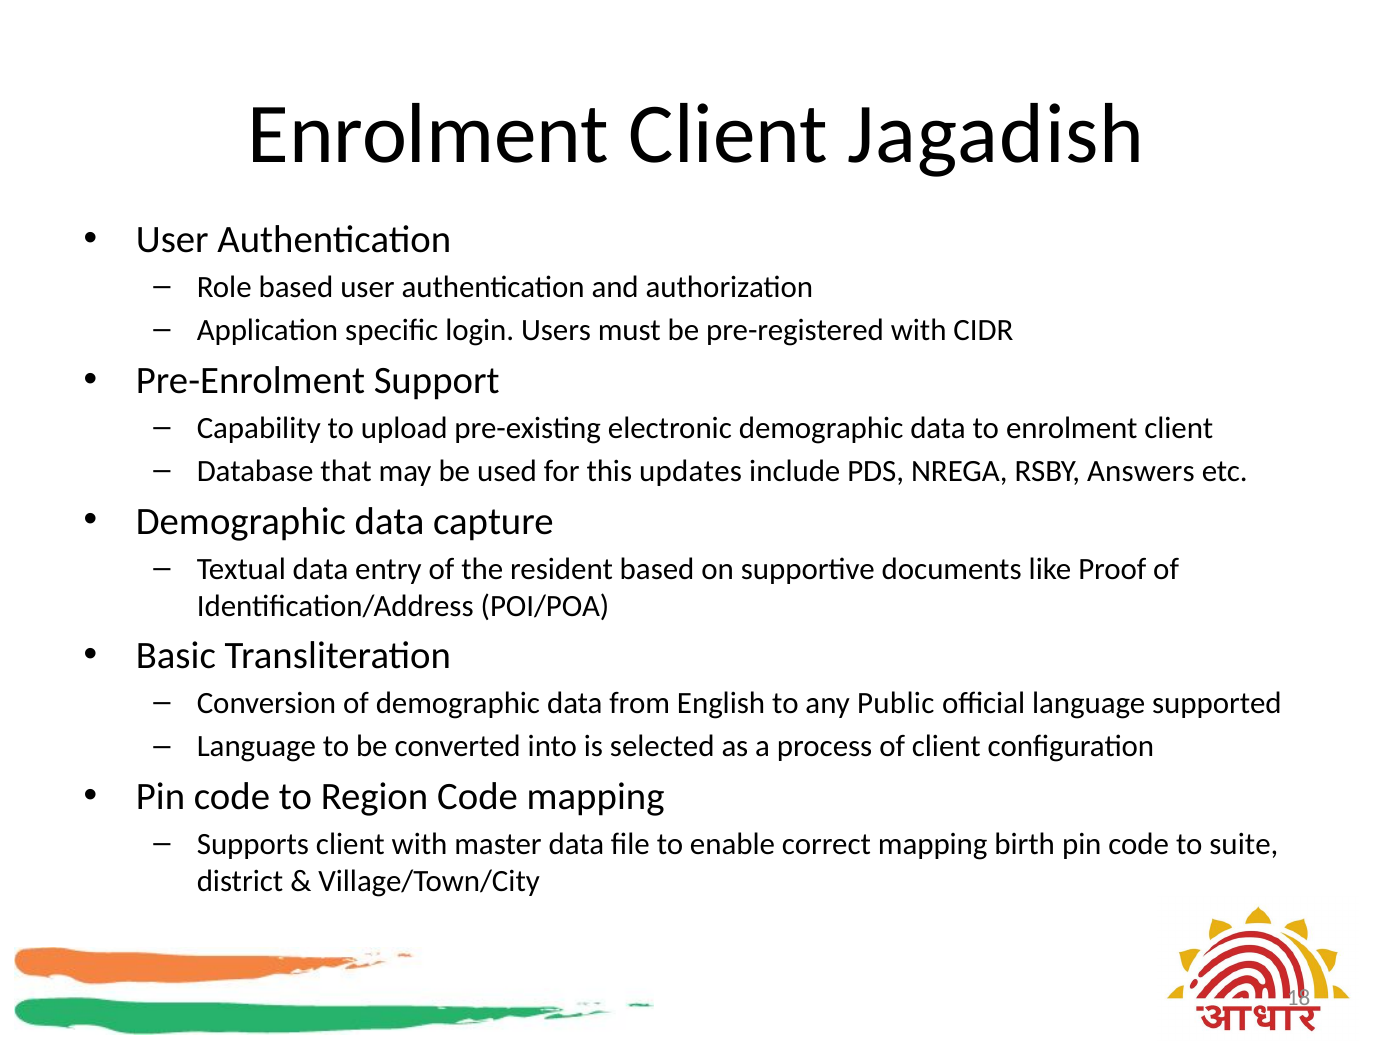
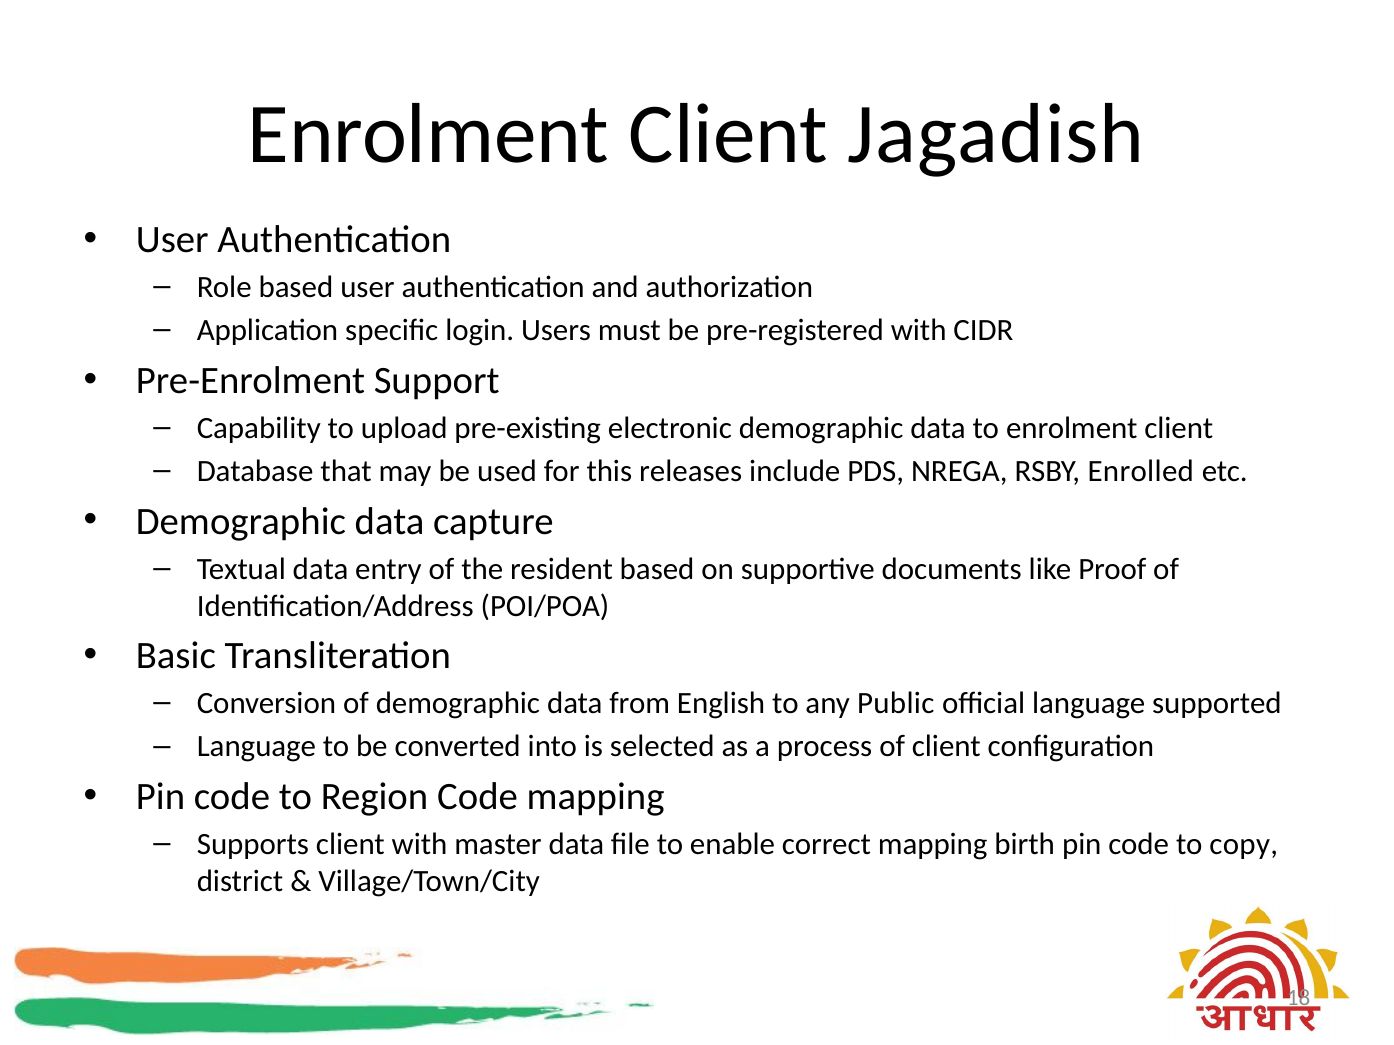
updates: updates -> releases
Answers: Answers -> Enrolled
suite: suite -> copy
